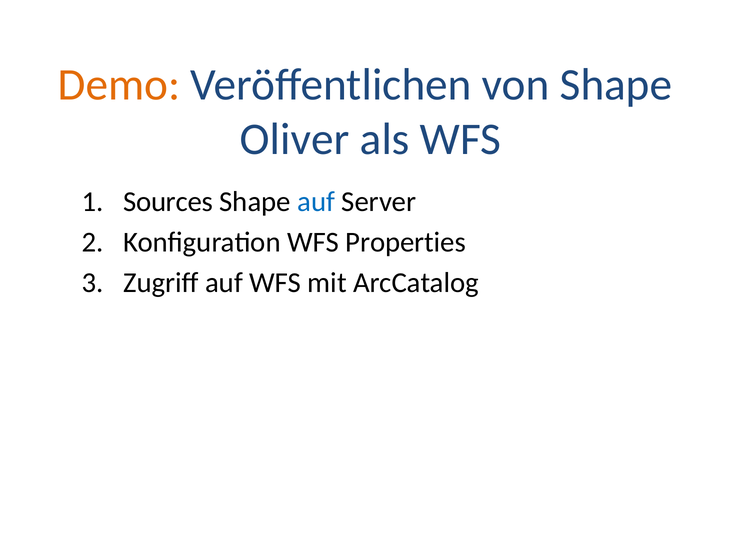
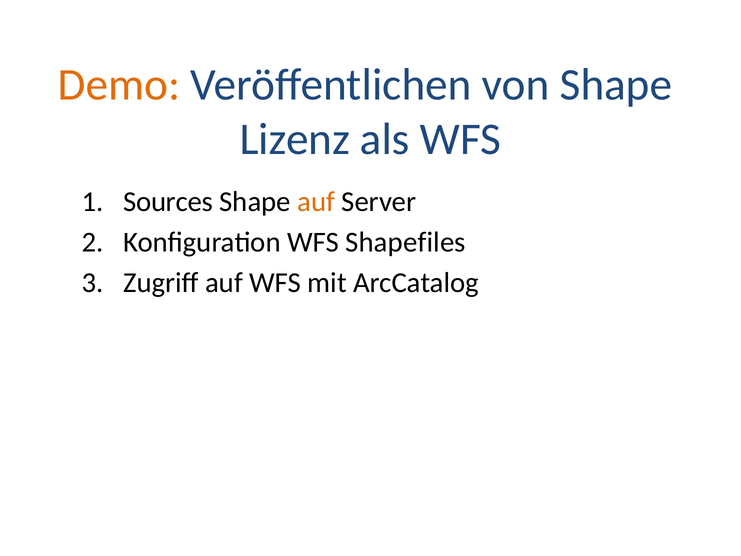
Oliver: Oliver -> Lizenz
auf at (316, 202) colour: blue -> orange
Properties: Properties -> Shapefiles
